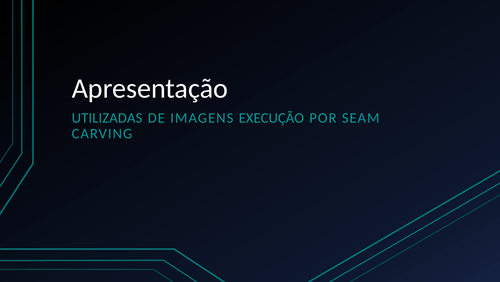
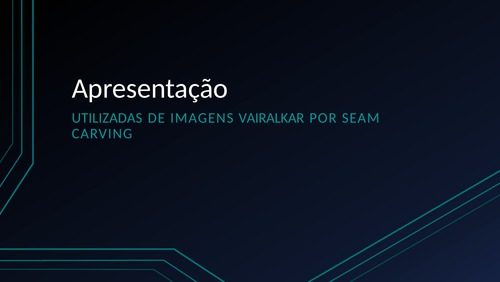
EXECUÇÃO: EXECUÇÃO -> VAIRALKAR
